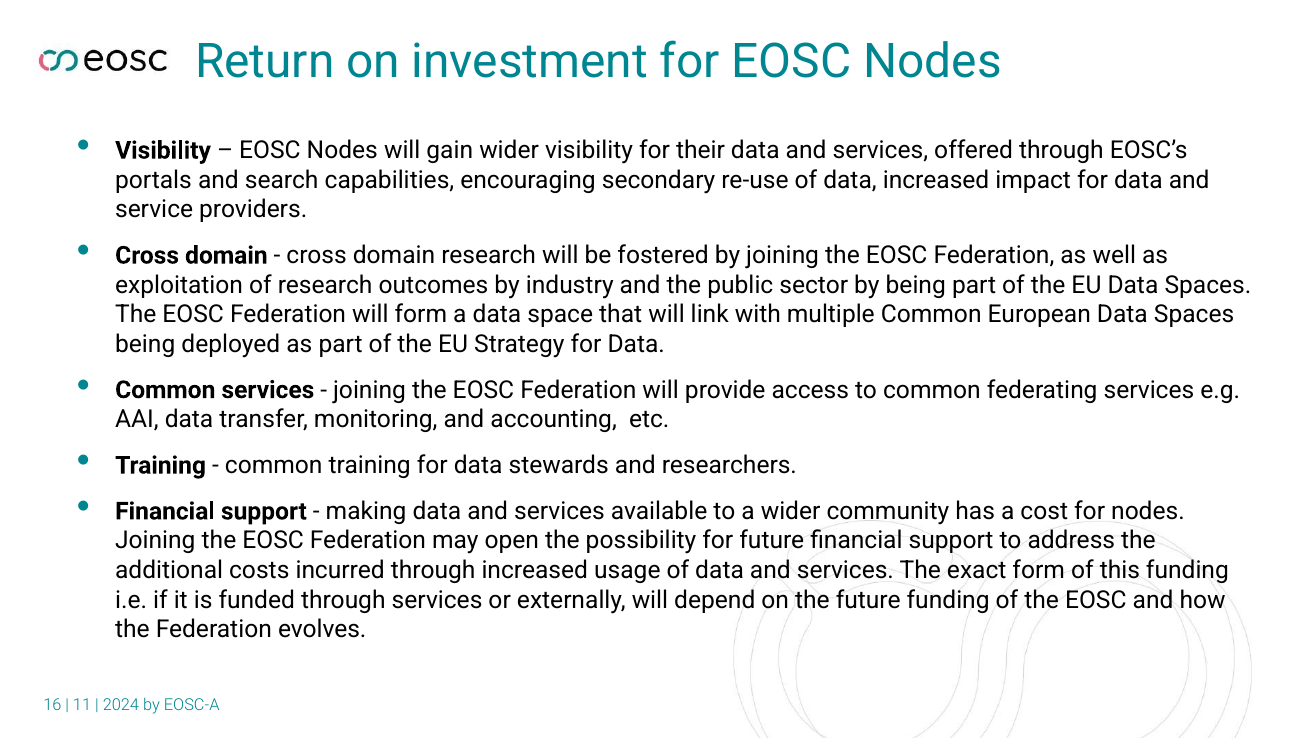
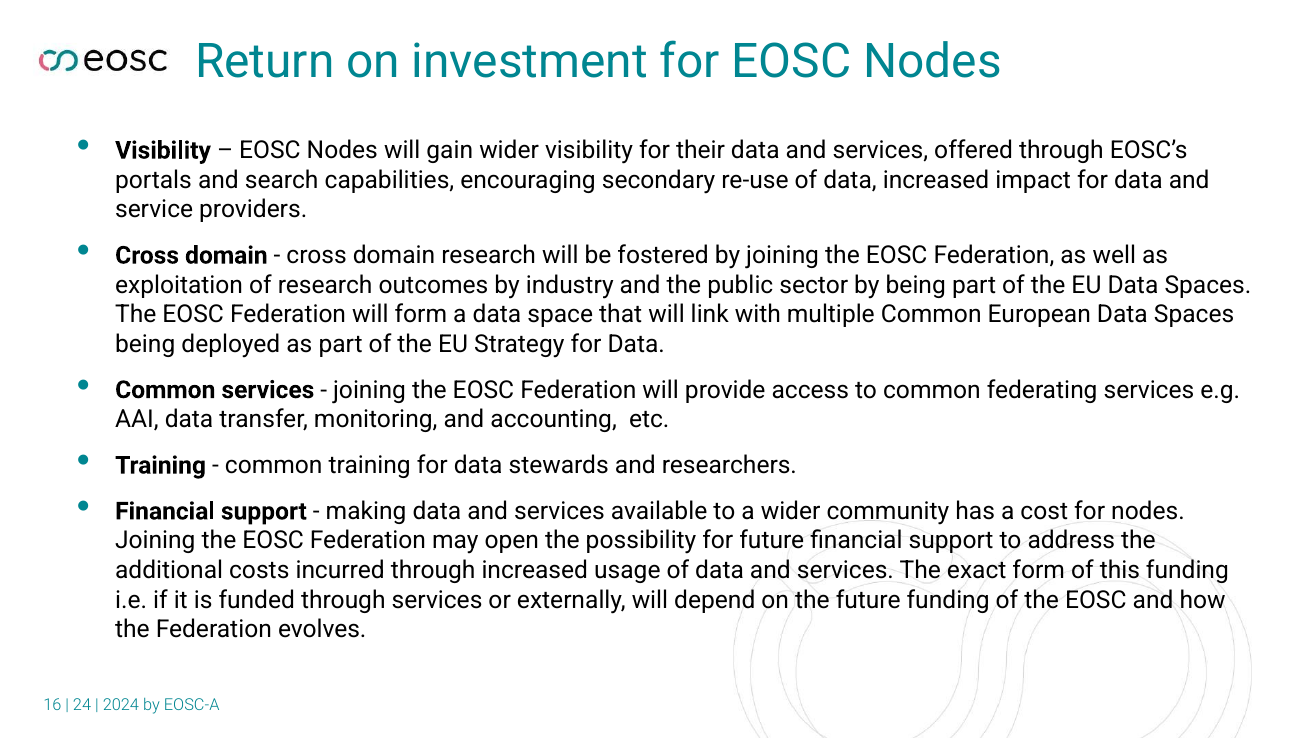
11: 11 -> 24
